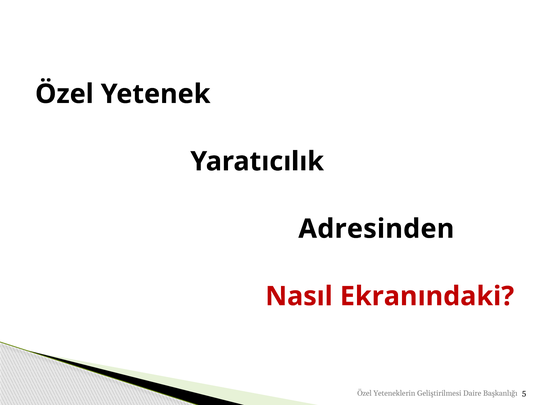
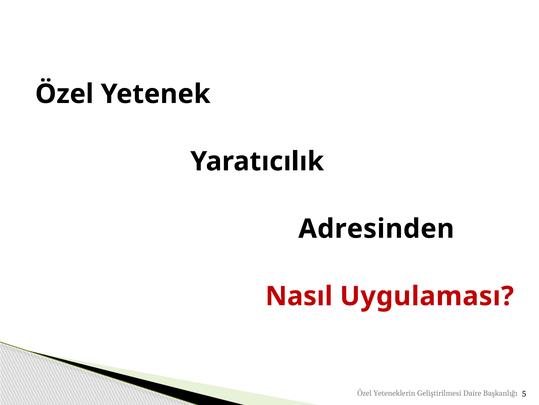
Ekranındaki: Ekranındaki -> Uygulaması
